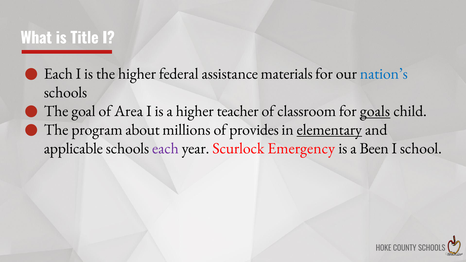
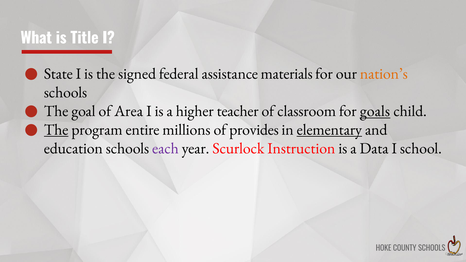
Each at (58, 74): Each -> State
the higher: higher -> signed
nation’s colour: blue -> orange
The at (56, 130) underline: none -> present
about: about -> entire
applicable: applicable -> education
Emergency: Emergency -> Instruction
Been: Been -> Data
